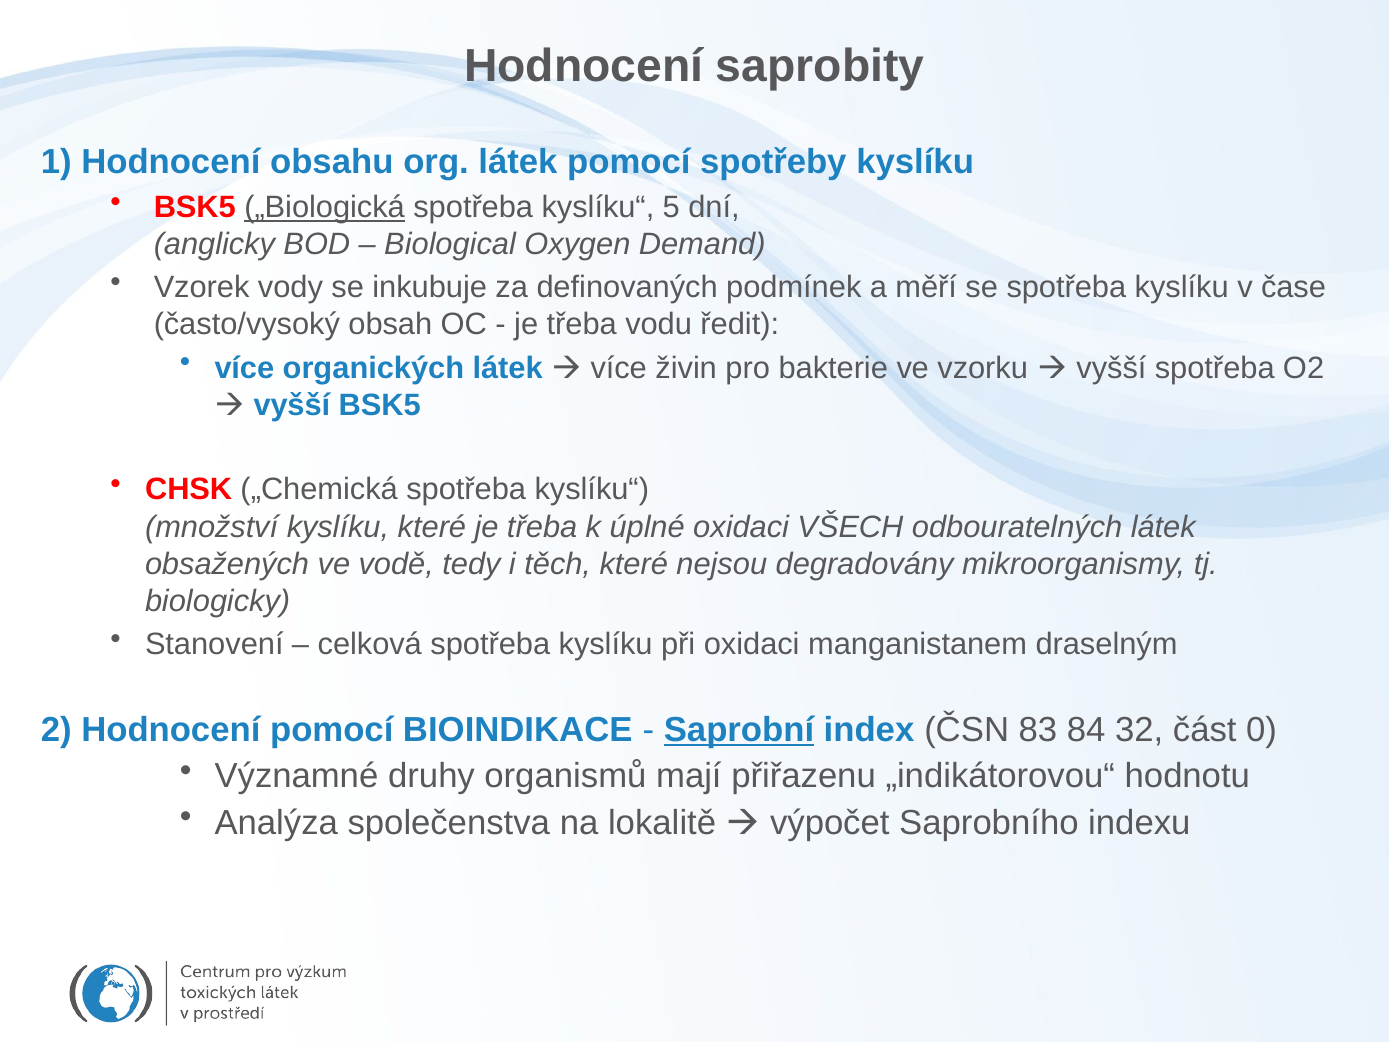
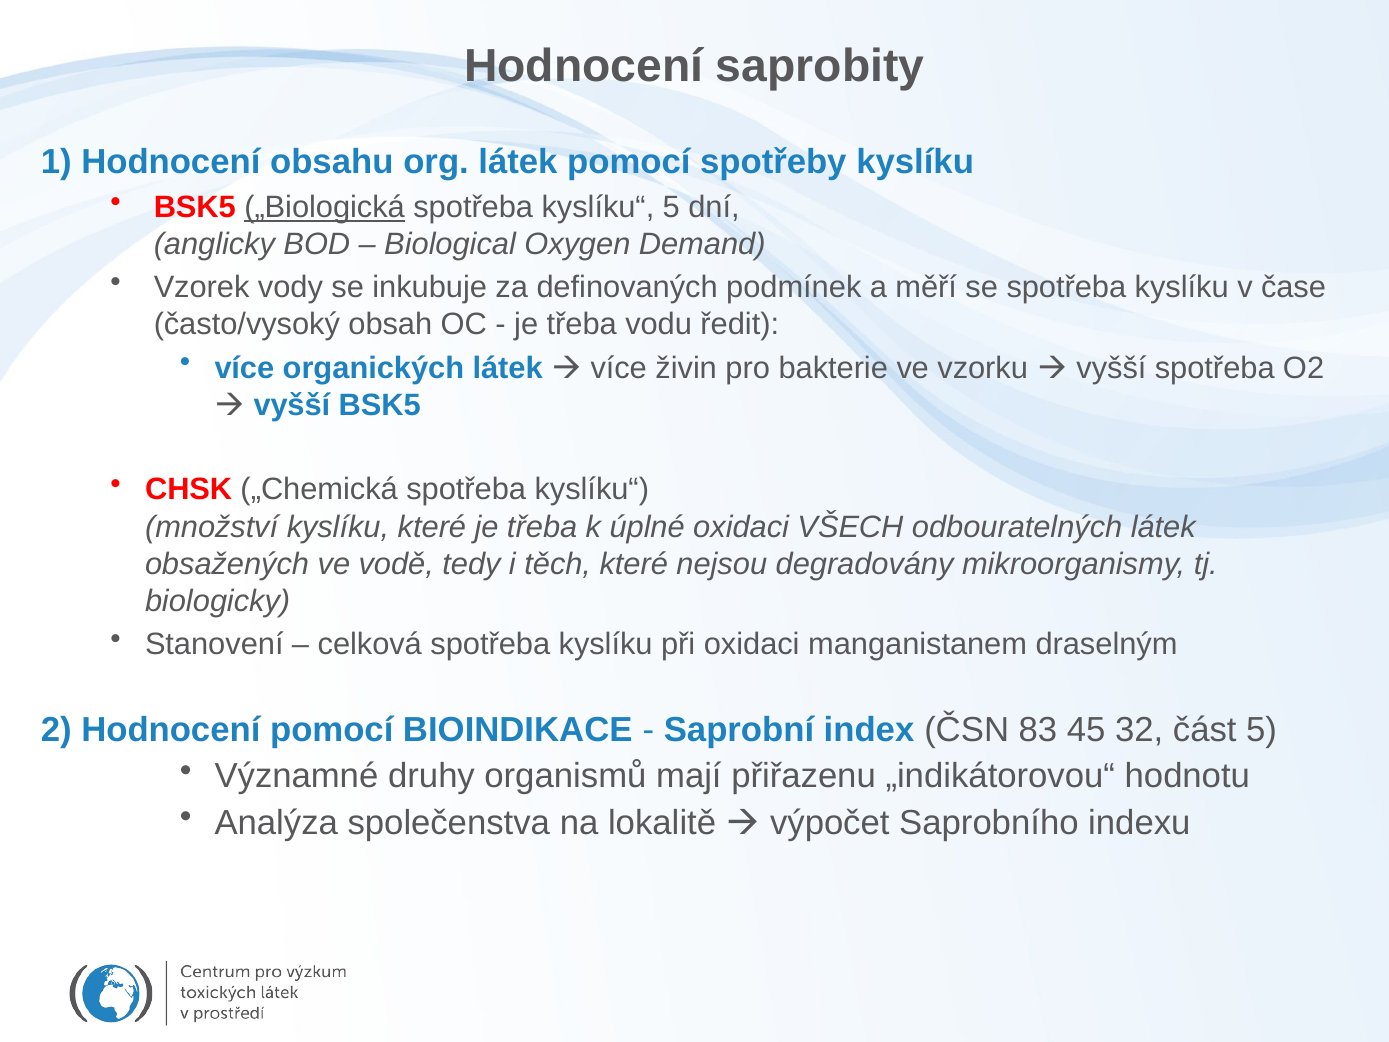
Saprobní underline: present -> none
84: 84 -> 45
část 0: 0 -> 5
